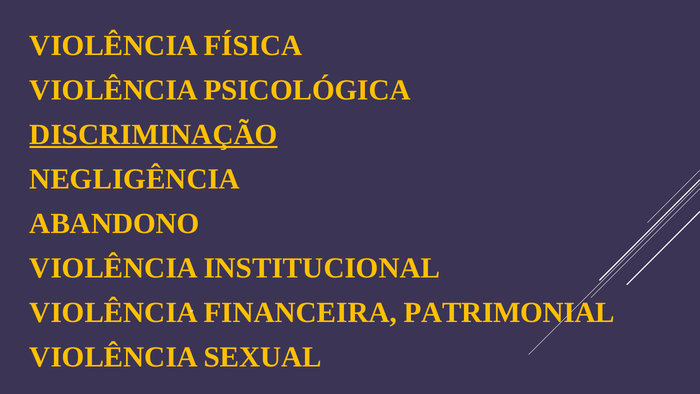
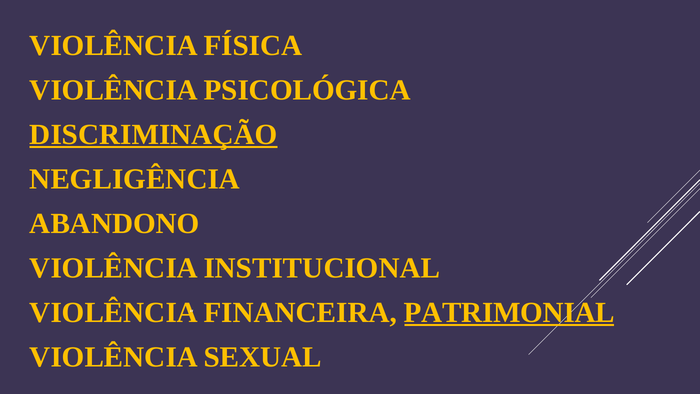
PATRIMONIAL underline: none -> present
